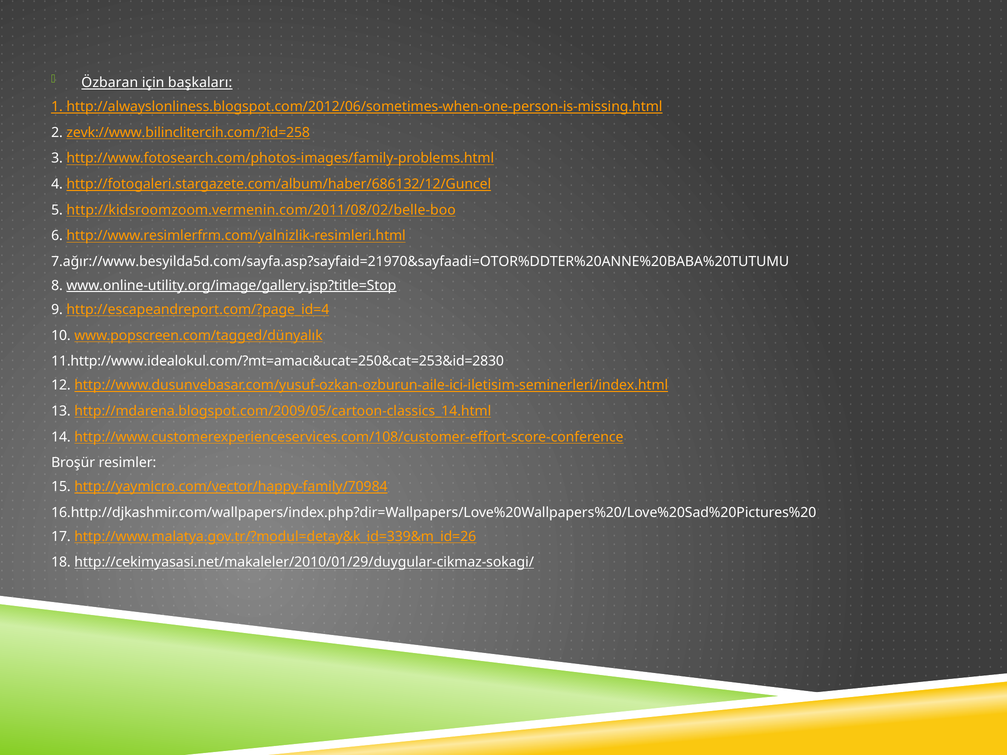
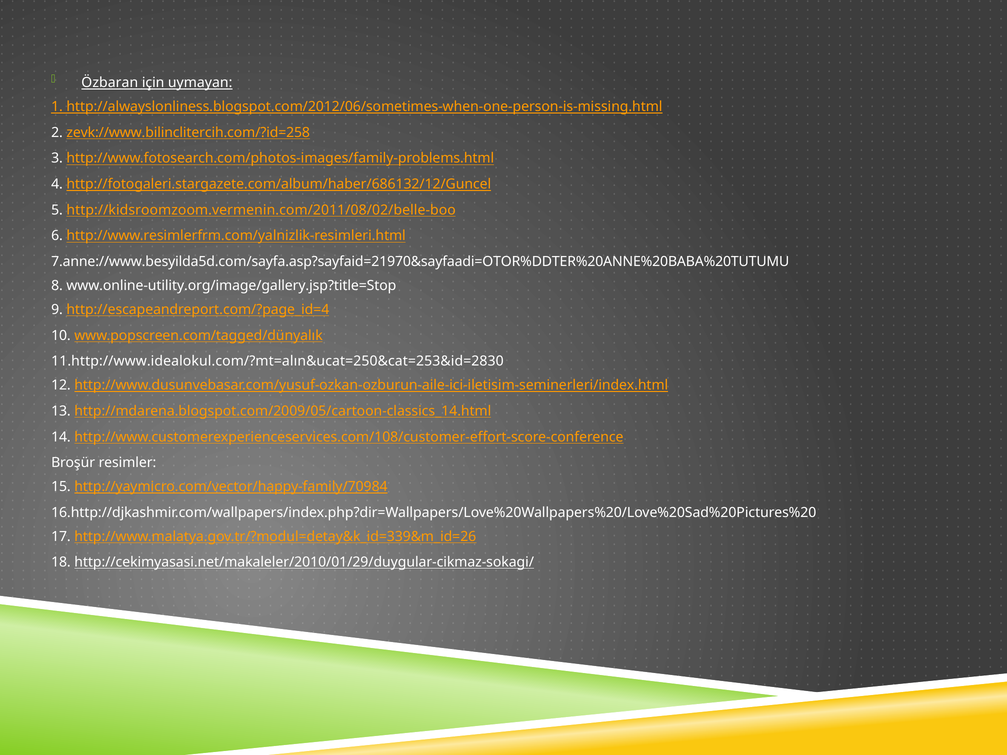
başkaları: başkaları -> uymayan
7.ağır://www.besyilda5d.com/sayfa.asp?sayfaid=21970&sayfaadi=OTOR%DDTER%20ANNE%20BABA%20TUTUMU: 7.ağır://www.besyilda5d.com/sayfa.asp?sayfaid=21970&sayfaadi=OTOR%DDTER%20ANNE%20BABA%20TUTUMU -> 7.anne://www.besyilda5d.com/sayfa.asp?sayfaid=21970&sayfaadi=OTOR%DDTER%20ANNE%20BABA%20TUTUMU
www.online-utility.org/image/gallery.jsp?title=Stop underline: present -> none
11.http://www.idealokul.com/?mt=amacı&ucat=250&cat=253&id=2830: 11.http://www.idealokul.com/?mt=amacı&ucat=250&cat=253&id=2830 -> 11.http://www.idealokul.com/?mt=alın&ucat=250&cat=253&id=2830
